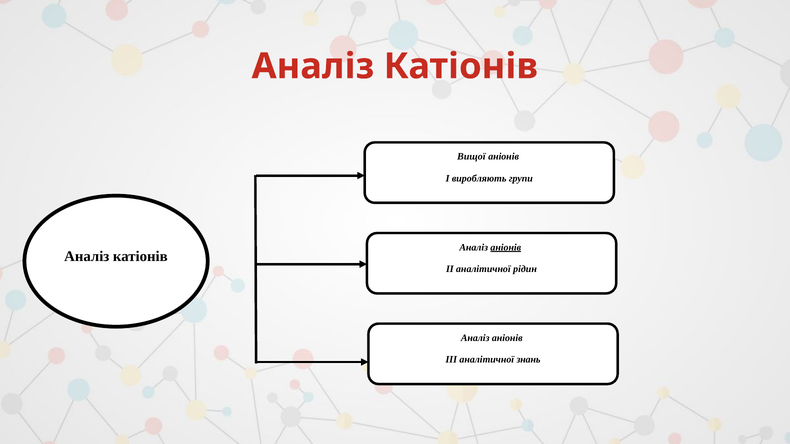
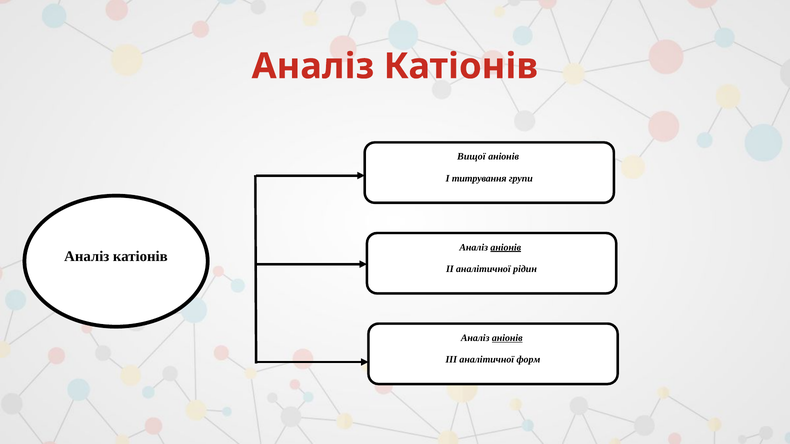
виробляють: виробляють -> титрування
аніонів at (507, 338) underline: none -> present
знань: знань -> форм
